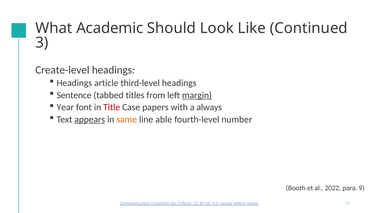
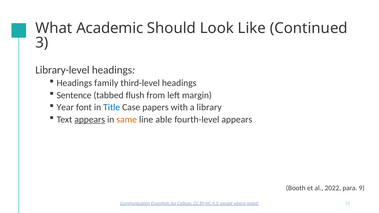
Create-level: Create-level -> Library-level
article: article -> family
titles: titles -> flush
margin underline: present -> none
Title colour: red -> blue
always: always -> library
fourth-level number: number -> appears
